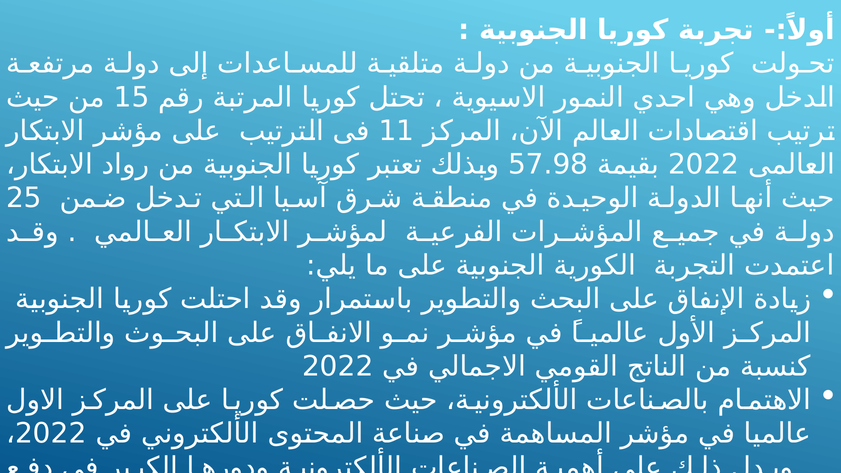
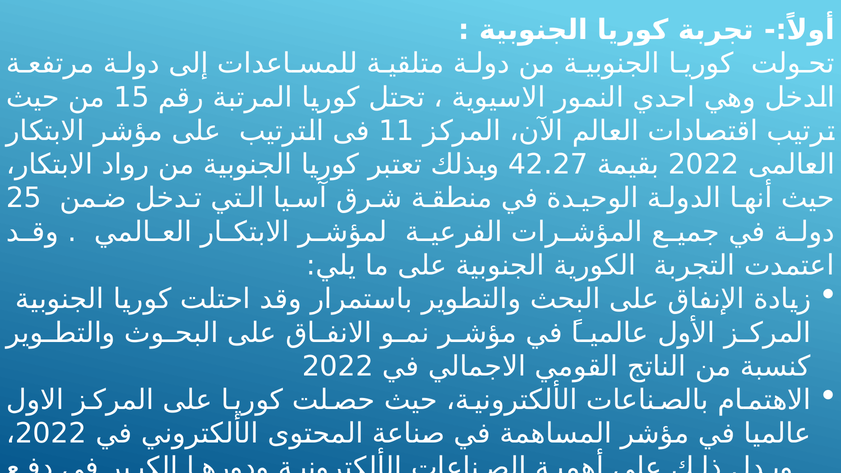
57.98: 57.98 -> 42.27
